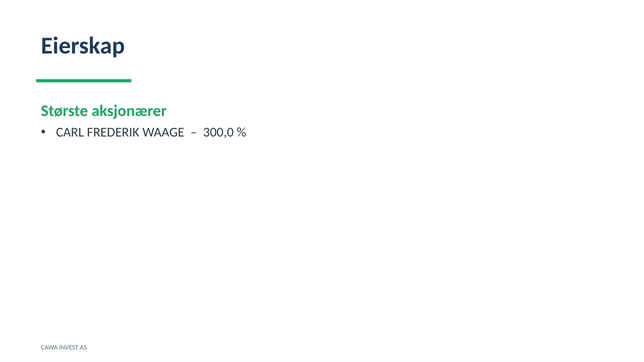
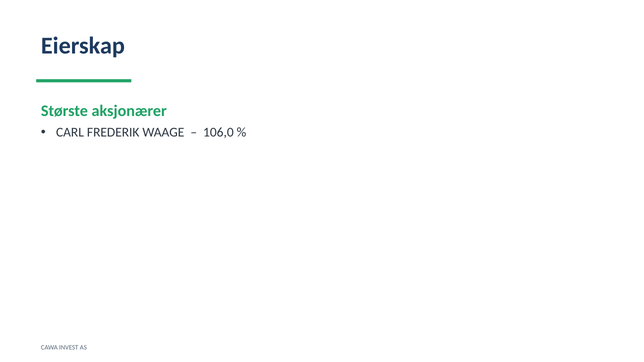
300,0: 300,0 -> 106,0
